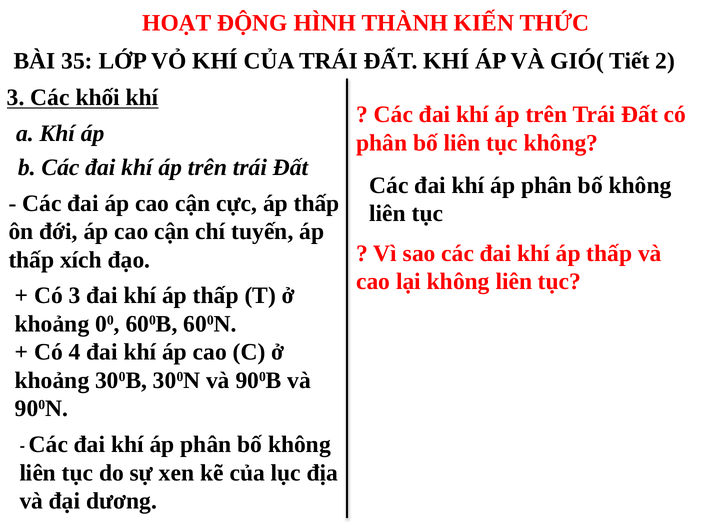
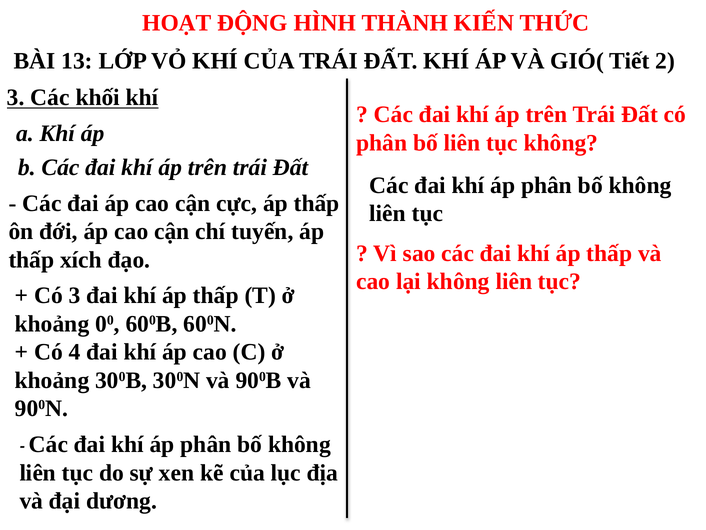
35: 35 -> 13
